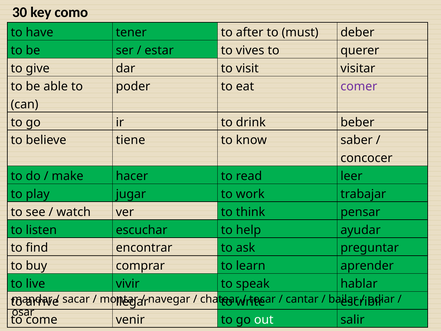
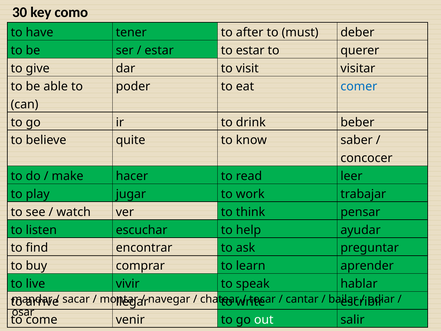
to vives: vives -> estar
comer colour: purple -> blue
tiene: tiene -> quite
